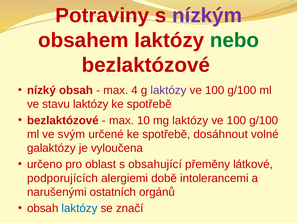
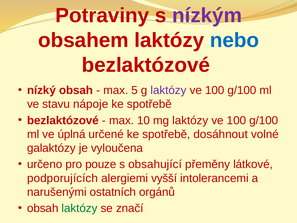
nebo colour: green -> blue
4: 4 -> 5
stavu laktózy: laktózy -> nápoje
svým: svým -> úplná
oblast: oblast -> pouze
době: době -> vyšší
laktózy at (80, 208) colour: blue -> green
